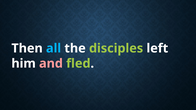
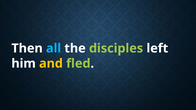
and colour: pink -> yellow
